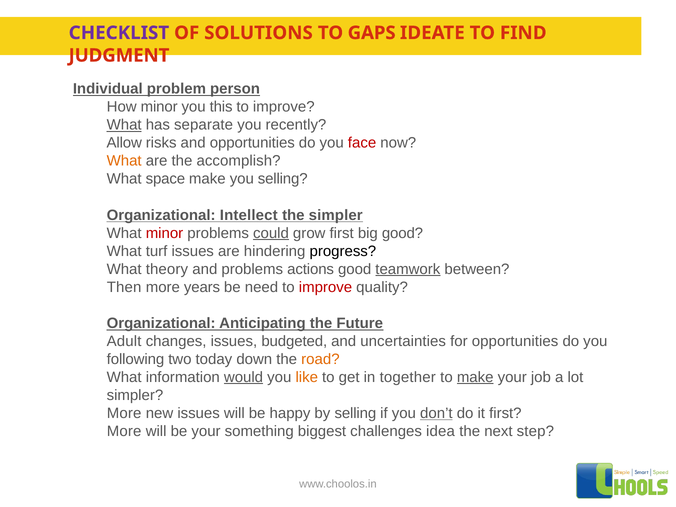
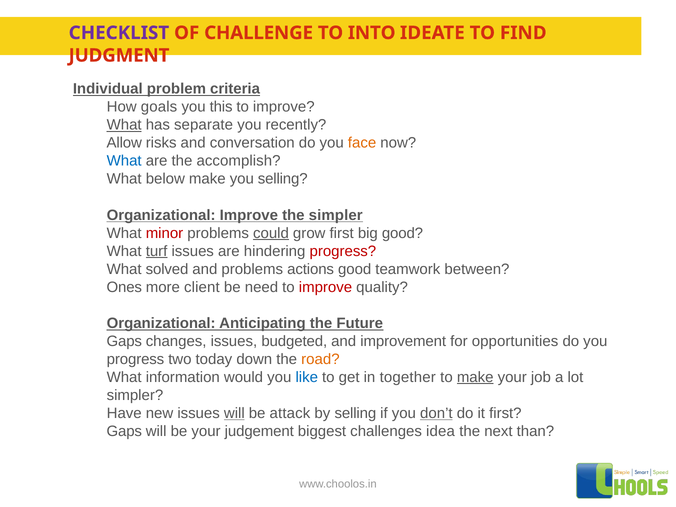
SOLUTIONS: SOLUTIONS -> CHALLENGE
GAPS: GAPS -> INTO
person: person -> criteria
How minor: minor -> goals
and opportunities: opportunities -> conversation
face colour: red -> orange
What at (124, 161) colour: orange -> blue
space: space -> below
Organizational Intellect: Intellect -> Improve
turf underline: none -> present
progress at (343, 251) colour: black -> red
theory: theory -> solved
teamwork underline: present -> none
Then: Then -> Ones
years: years -> client
Adult at (124, 341): Adult -> Gaps
uncertainties: uncertainties -> improvement
following at (135, 359): following -> progress
would underline: present -> none
like colour: orange -> blue
More at (124, 413): More -> Have
will at (234, 413) underline: none -> present
happy: happy -> attack
More at (124, 431): More -> Gaps
something: something -> judgement
step: step -> than
